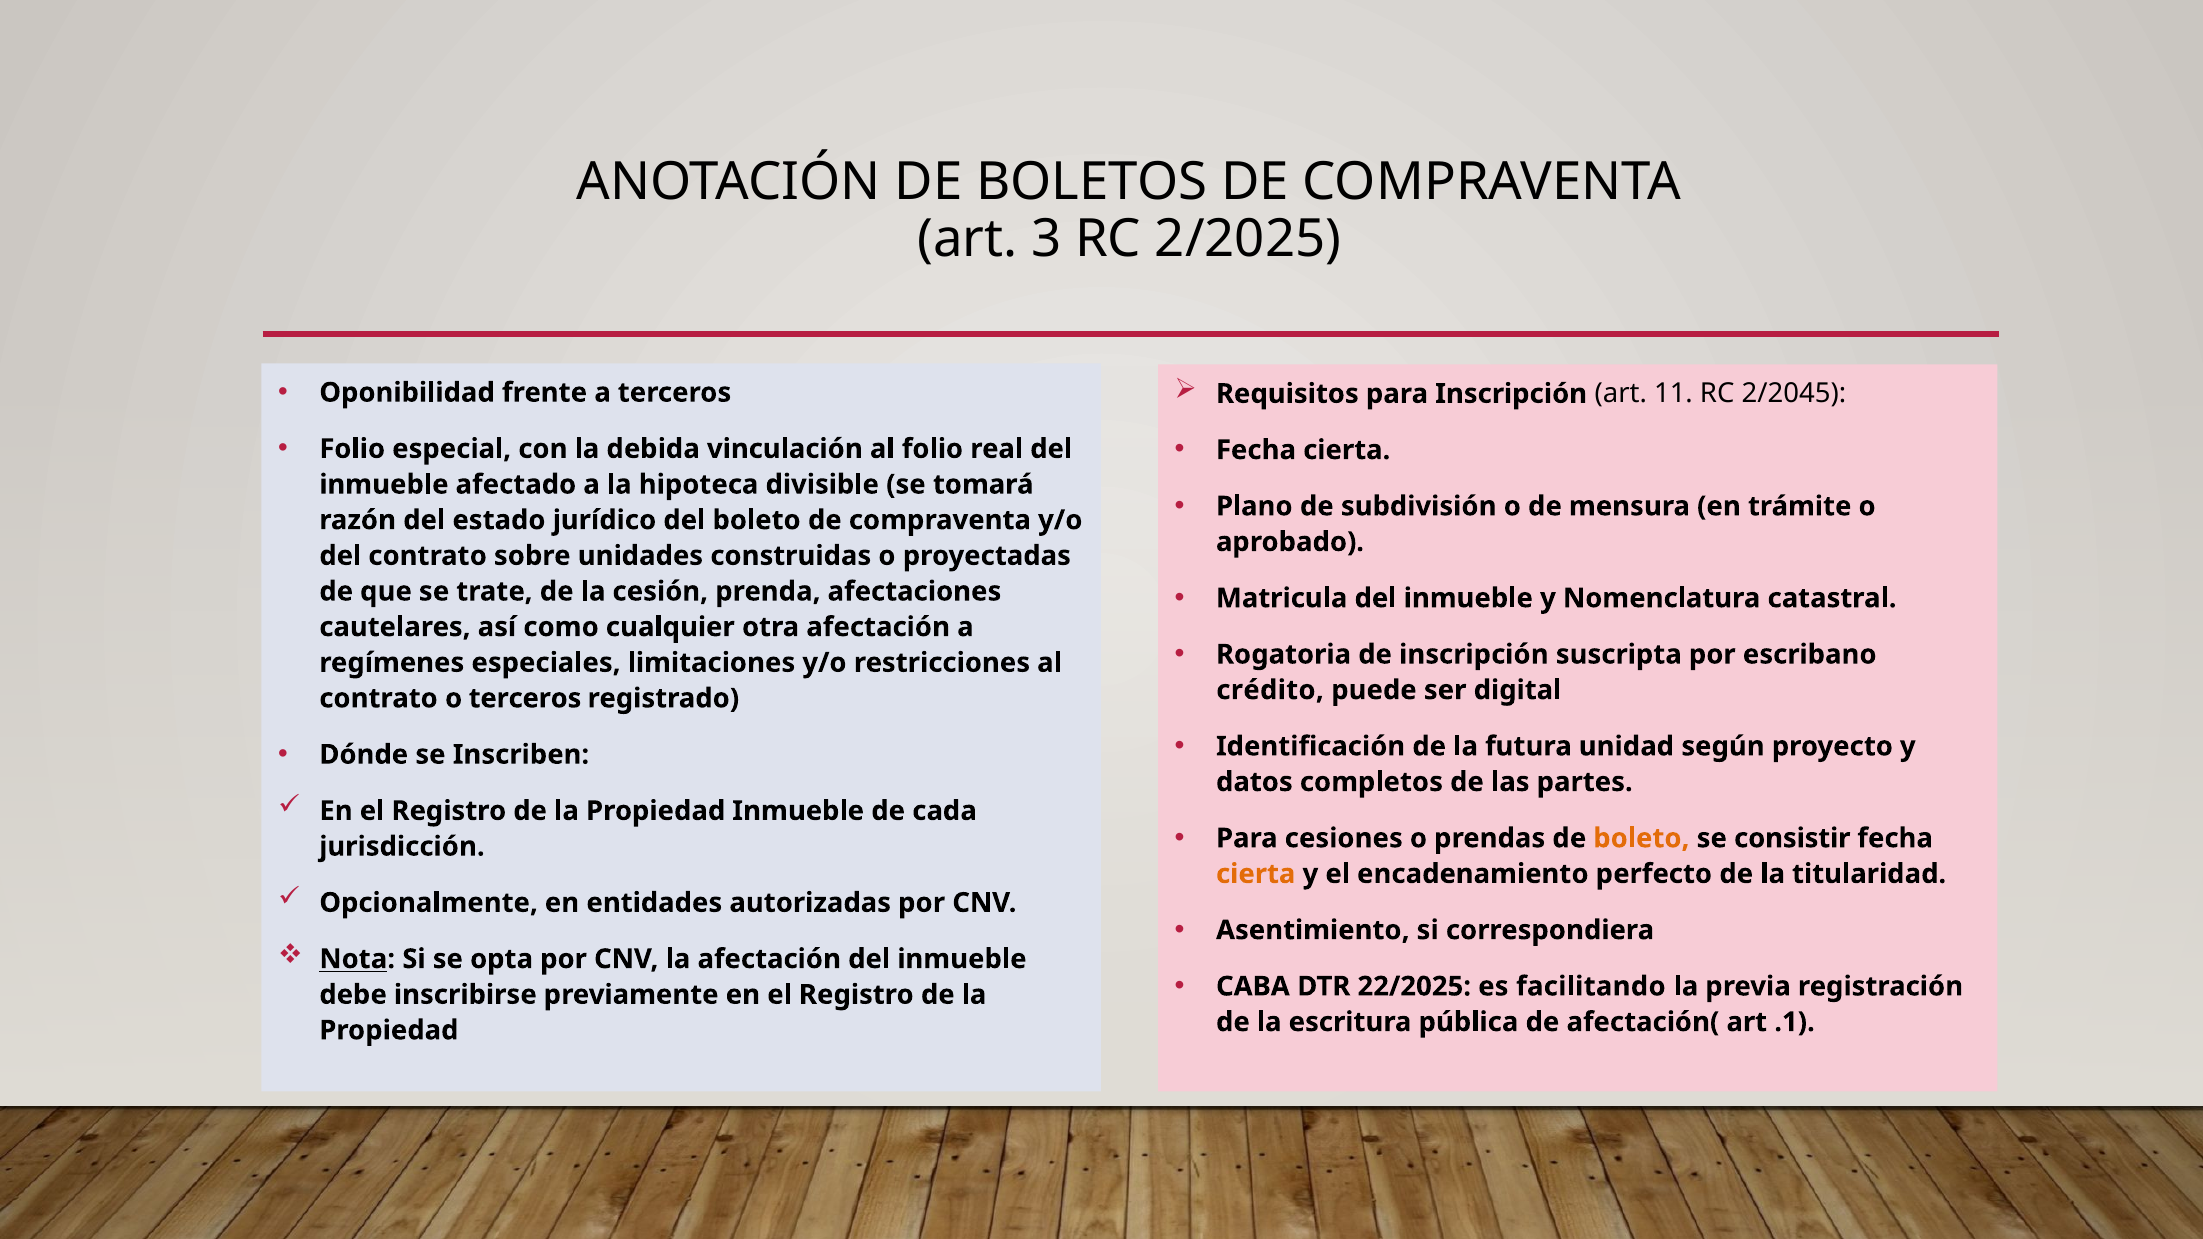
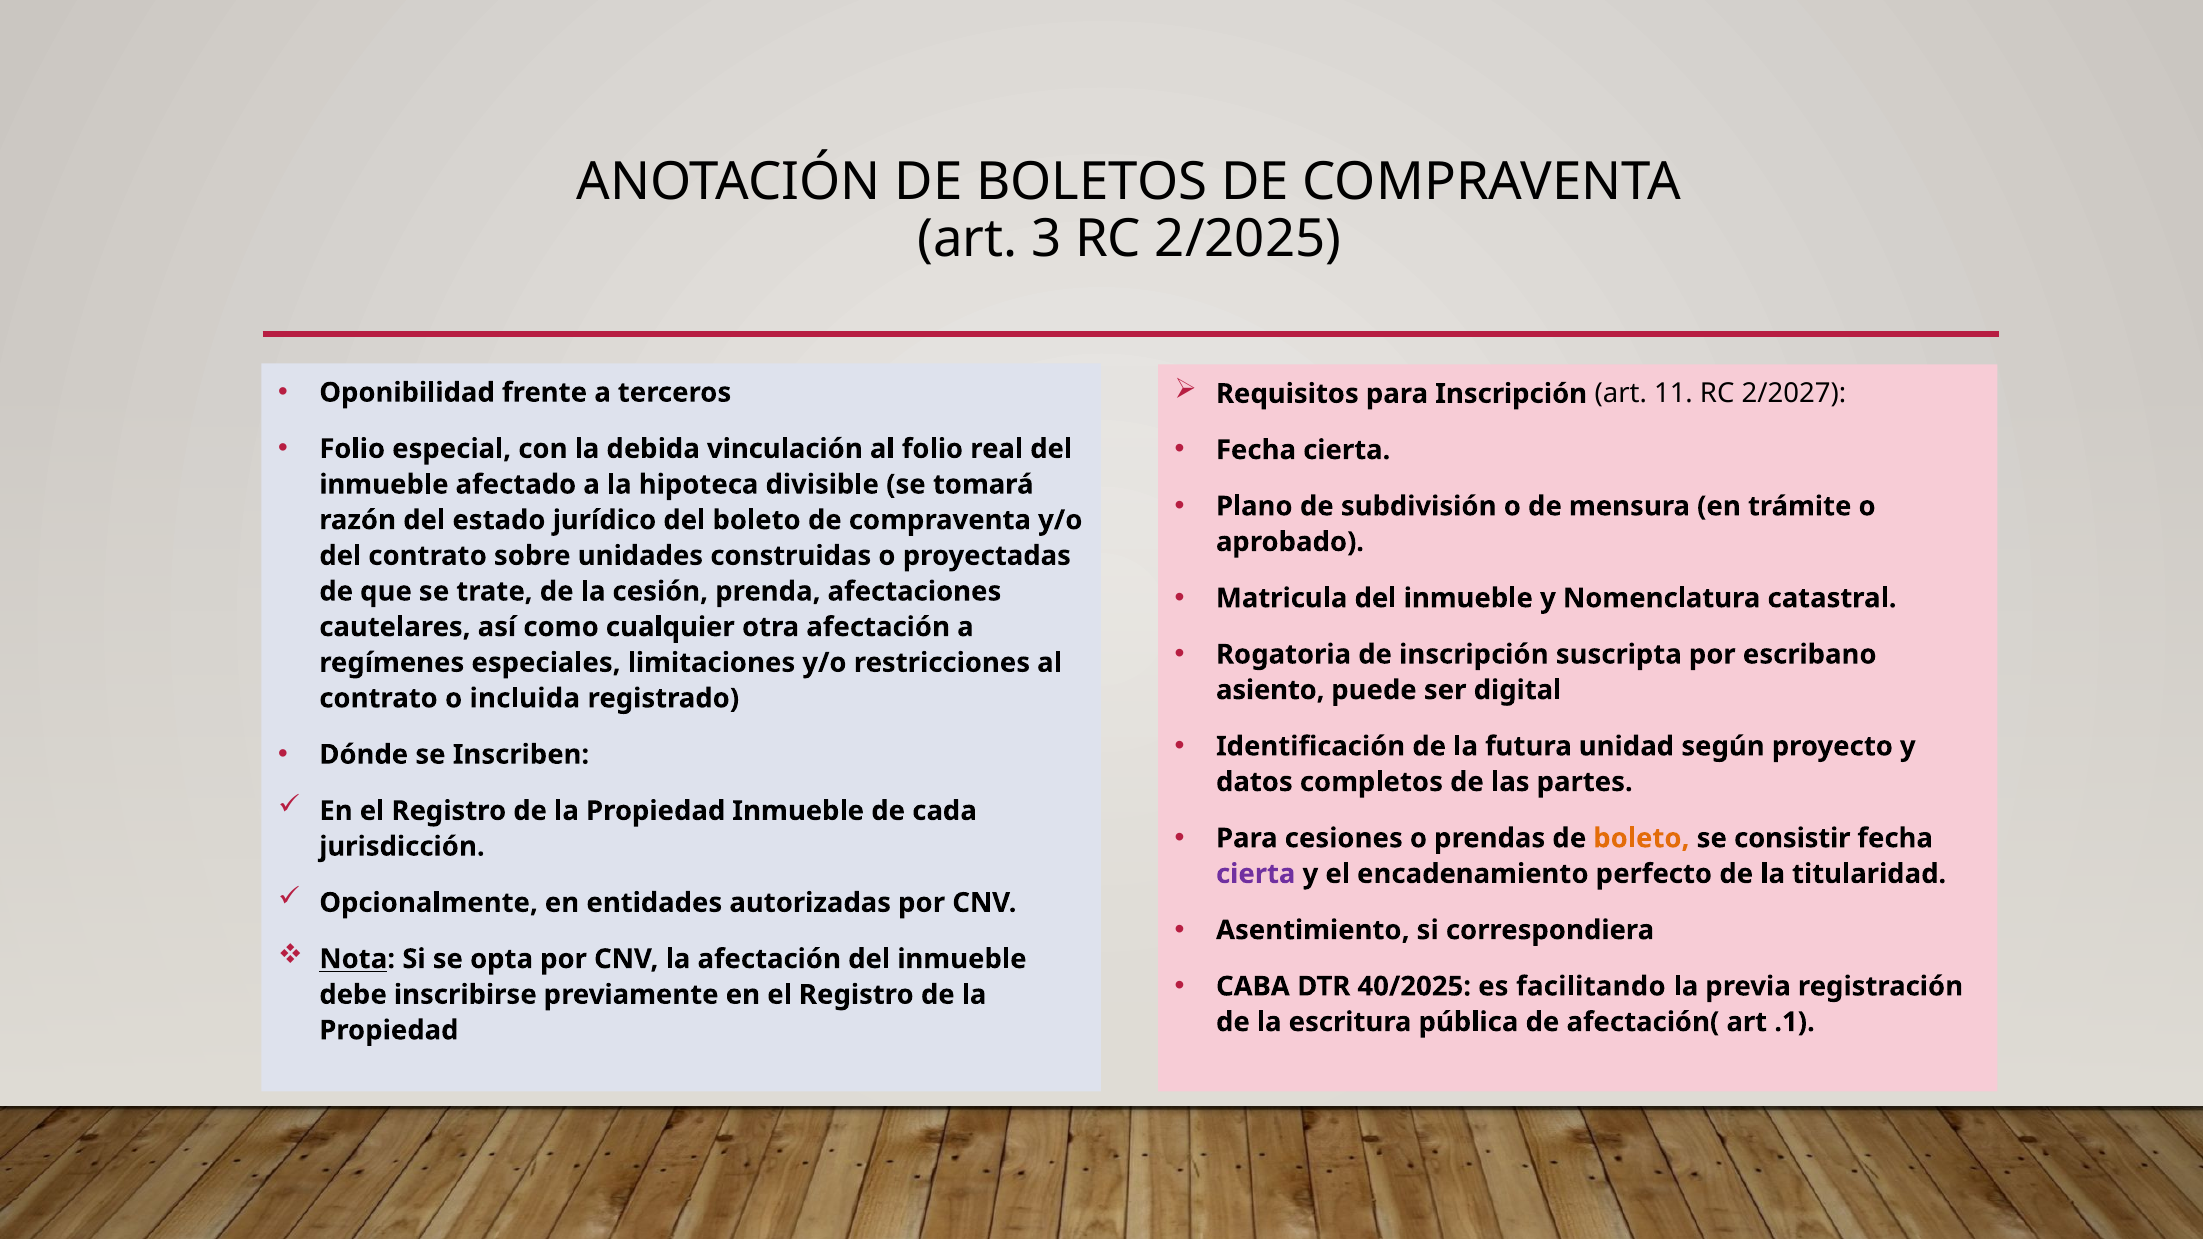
2/2045: 2/2045 -> 2/2027
crédito: crédito -> asiento
o terceros: terceros -> incluida
cierta at (1256, 874) colour: orange -> purple
22/2025: 22/2025 -> 40/2025
